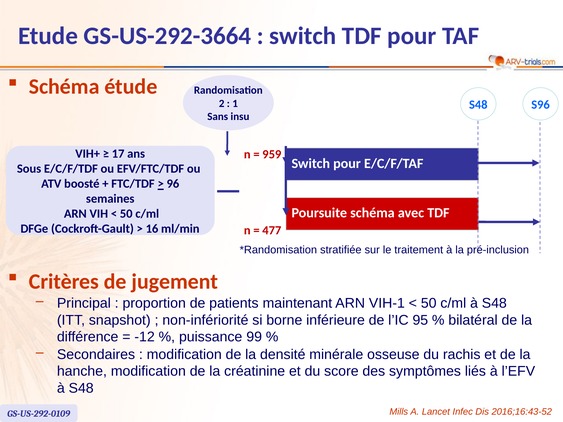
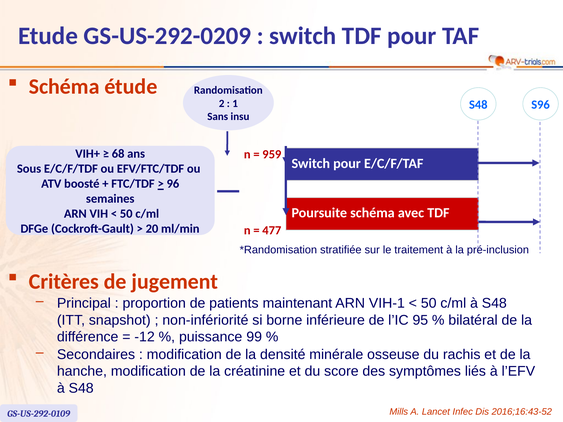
GS-US-292-3664: GS-US-292-3664 -> GS-US-292-0209
17: 17 -> 68
16: 16 -> 20
